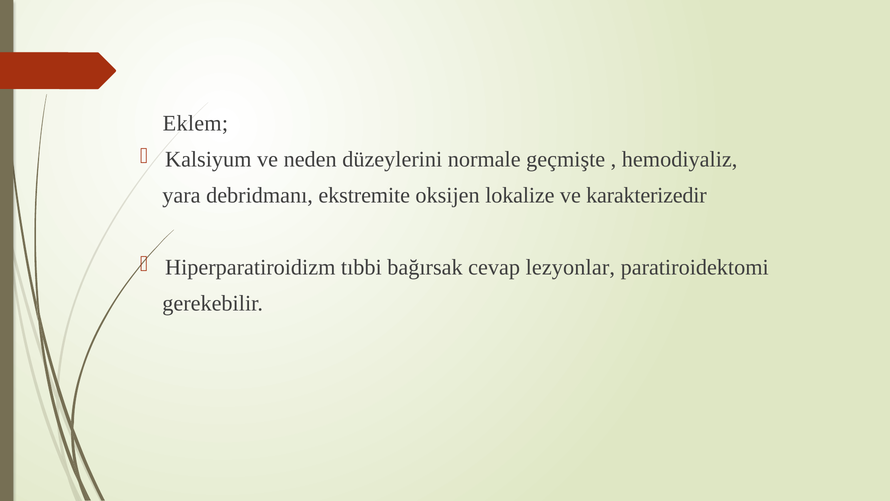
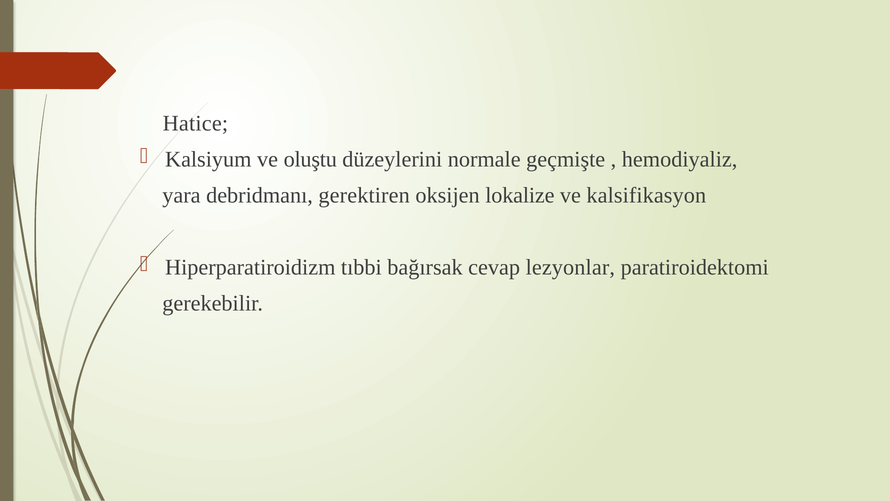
Eklem: Eklem -> Hatice
neden: neden -> oluştu
ekstremite: ekstremite -> gerektiren
karakterizedir: karakterizedir -> kalsifikasyon
